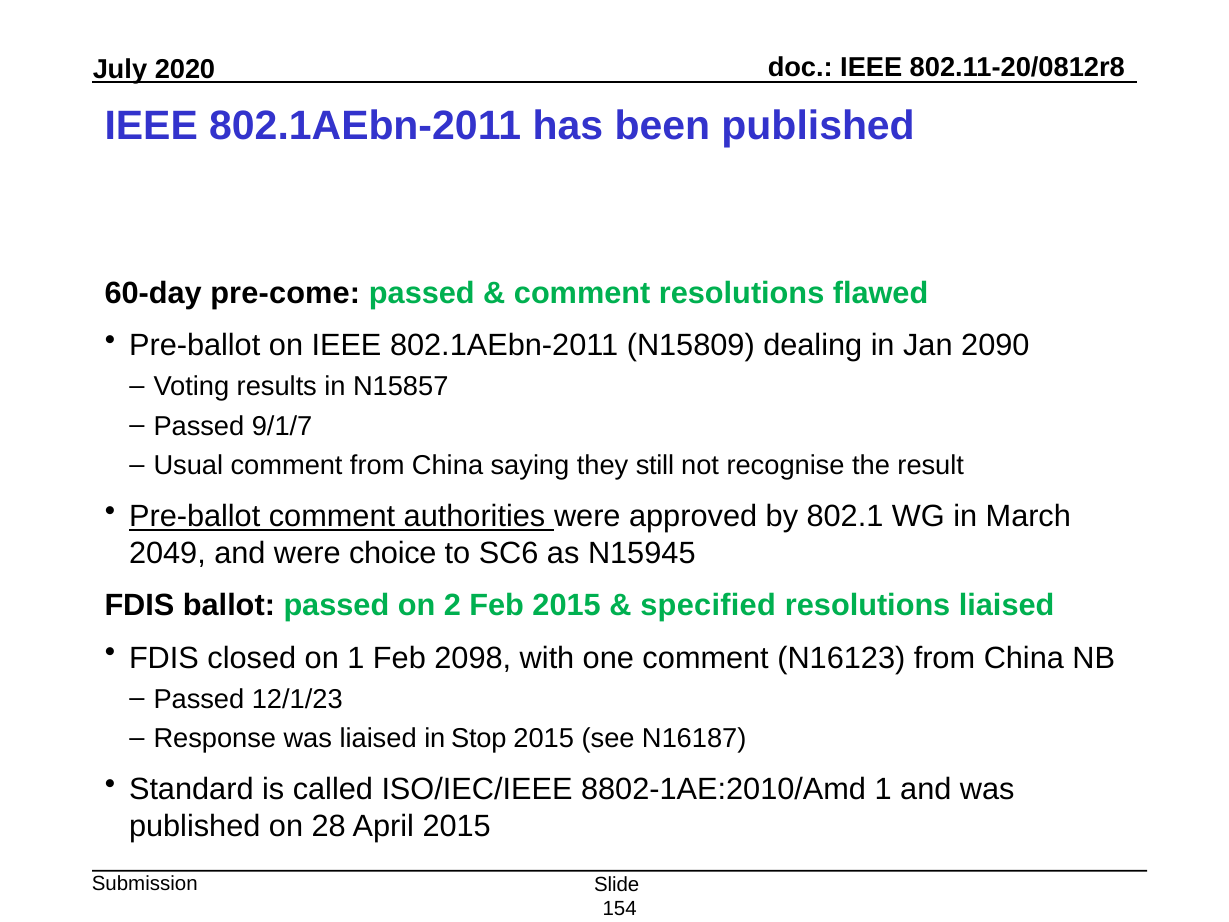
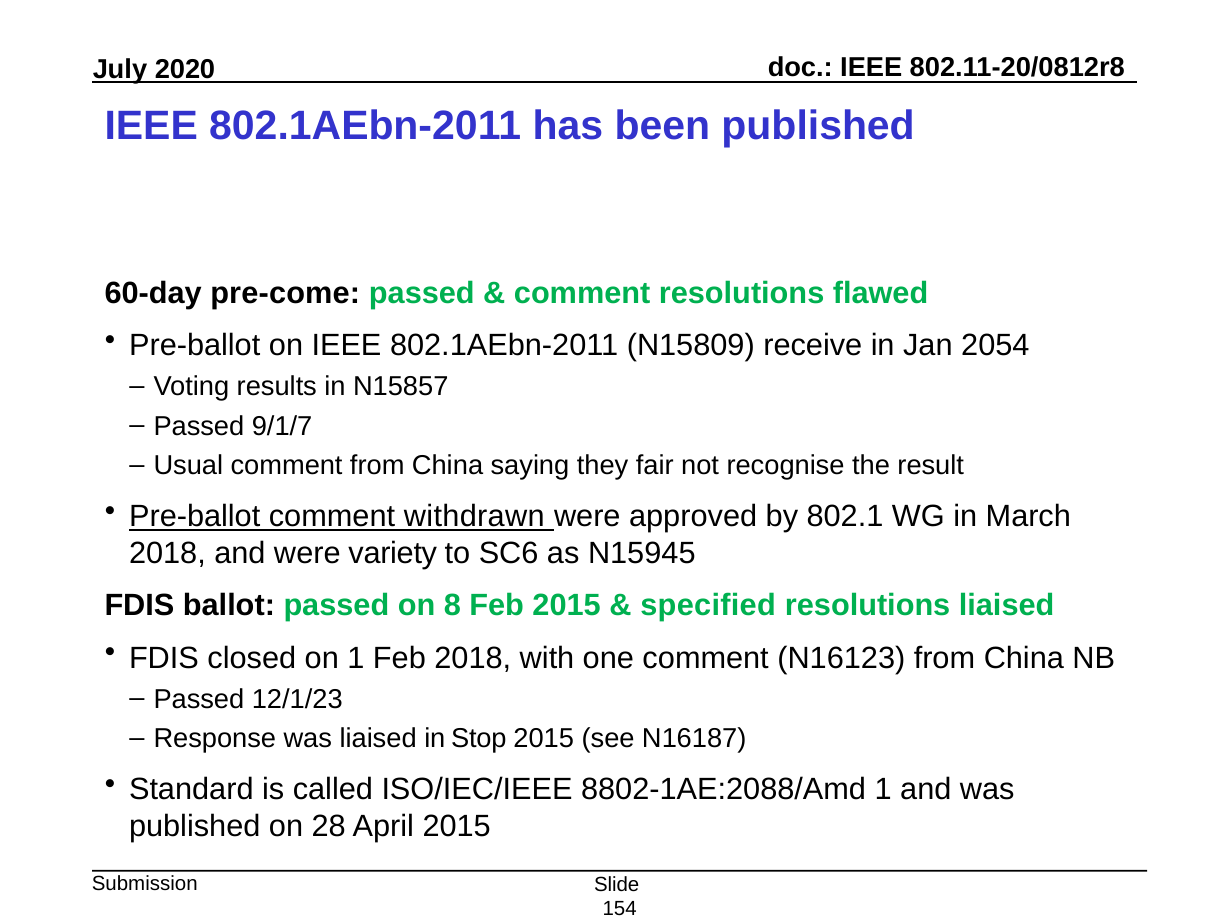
dealing: dealing -> receive
2090: 2090 -> 2054
still: still -> fair
authorities: authorities -> withdrawn
2049 at (167, 553): 2049 -> 2018
choice: choice -> variety
2: 2 -> 8
Feb 2098: 2098 -> 2018
8802-1AE:2010/Amd: 8802-1AE:2010/Amd -> 8802-1AE:2088/Amd
